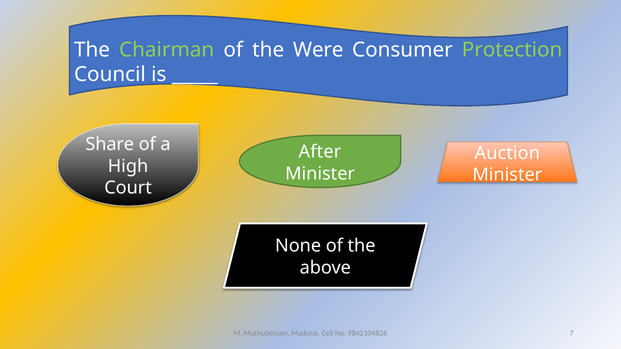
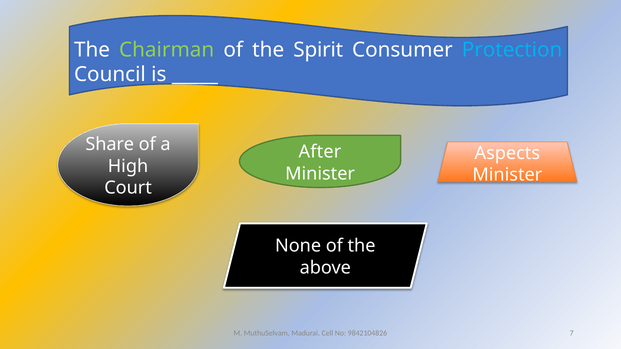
Were: Were -> Spirit
Protection colour: light green -> light blue
Auction: Auction -> Aspects
